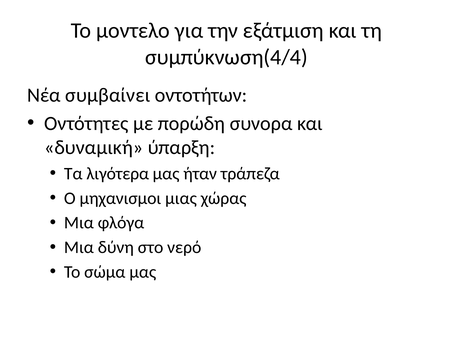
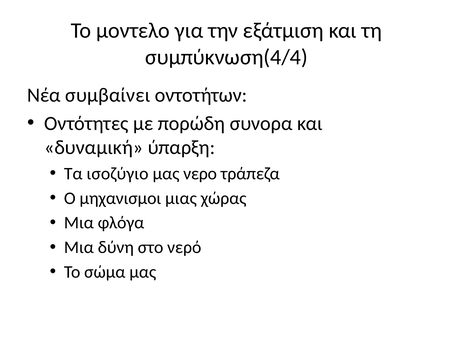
λιγότερα: λιγότερα -> ισοζύγιο
ήταν: ήταν -> νερο
